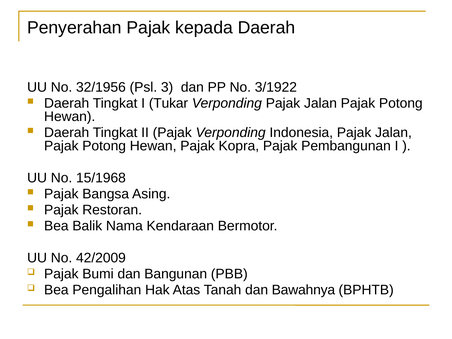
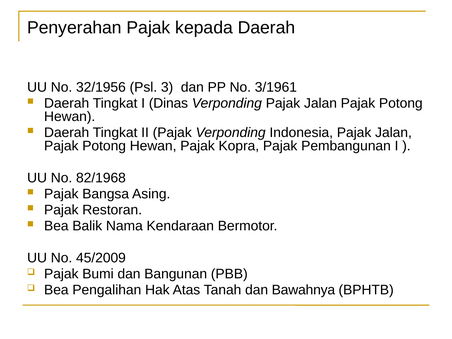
3/1922: 3/1922 -> 3/1961
Tukar: Tukar -> Dinas
15/1968: 15/1968 -> 82/1968
42/2009: 42/2009 -> 45/2009
